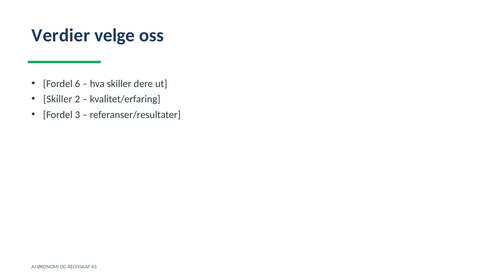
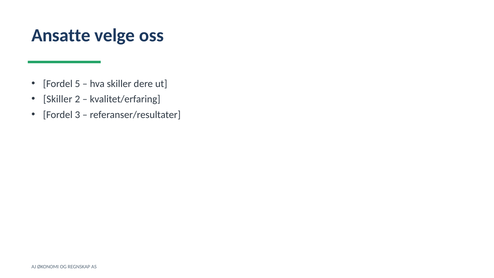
Verdier: Verdier -> Ansatte
6: 6 -> 5
